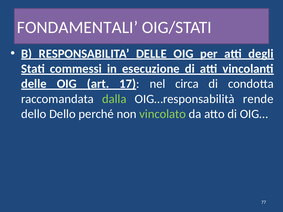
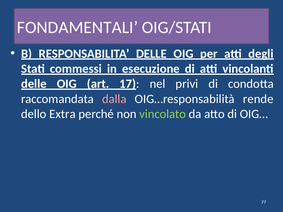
circa: circa -> privi
dalla colour: light green -> pink
dello Dello: Dello -> Extra
